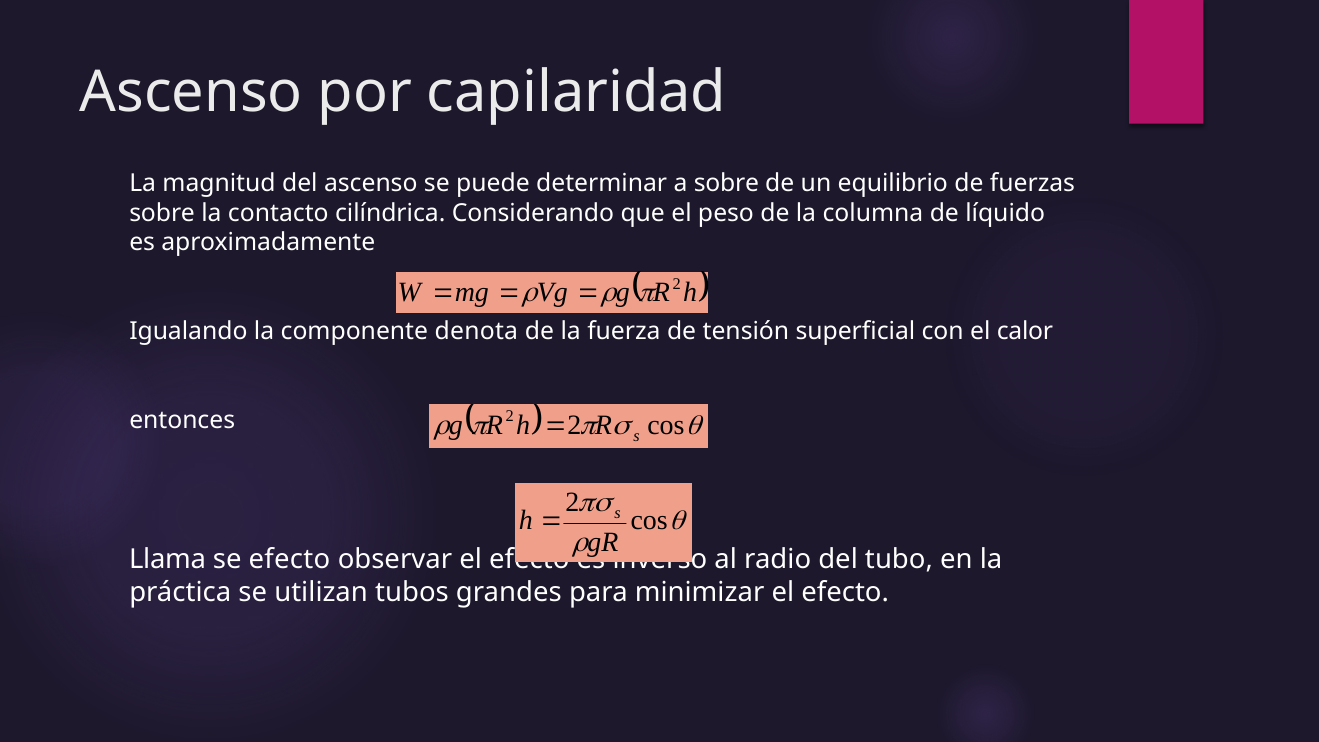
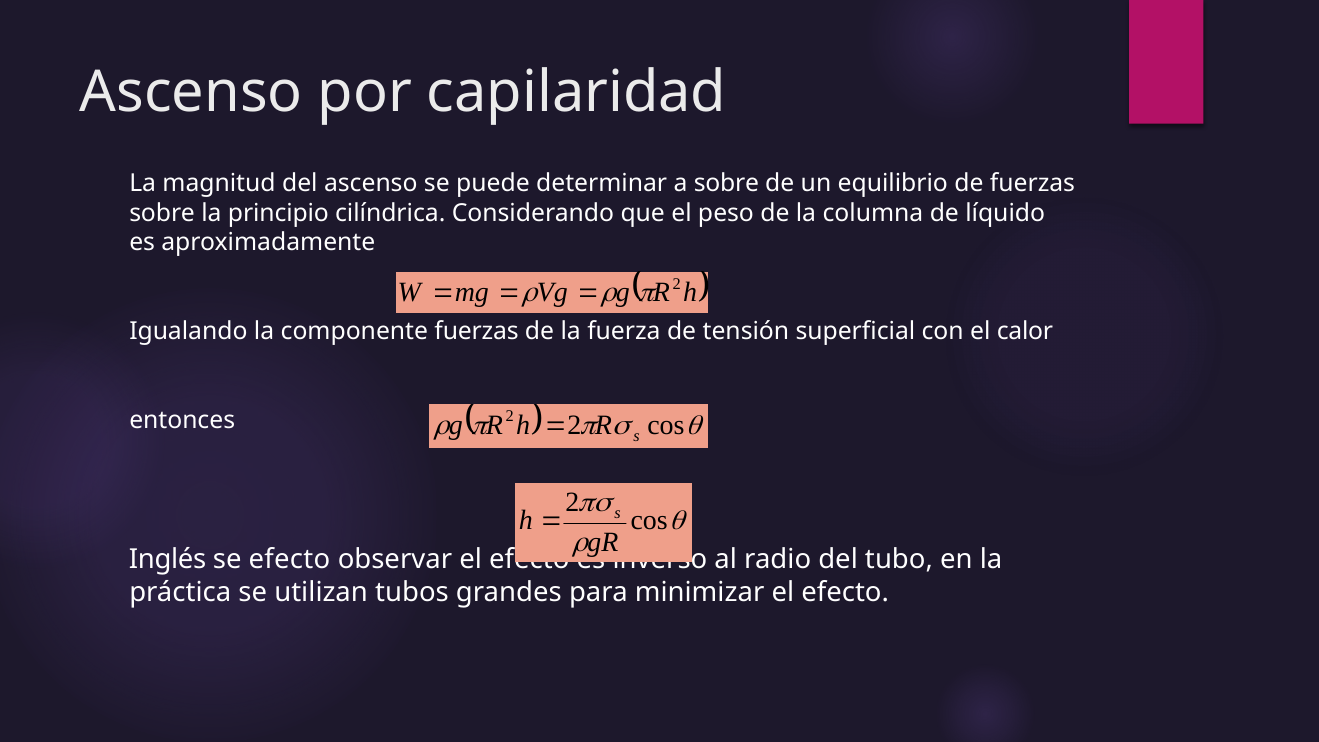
contacto: contacto -> principio
componente denota: denota -> fuerzas
Llama: Llama -> Inglés
